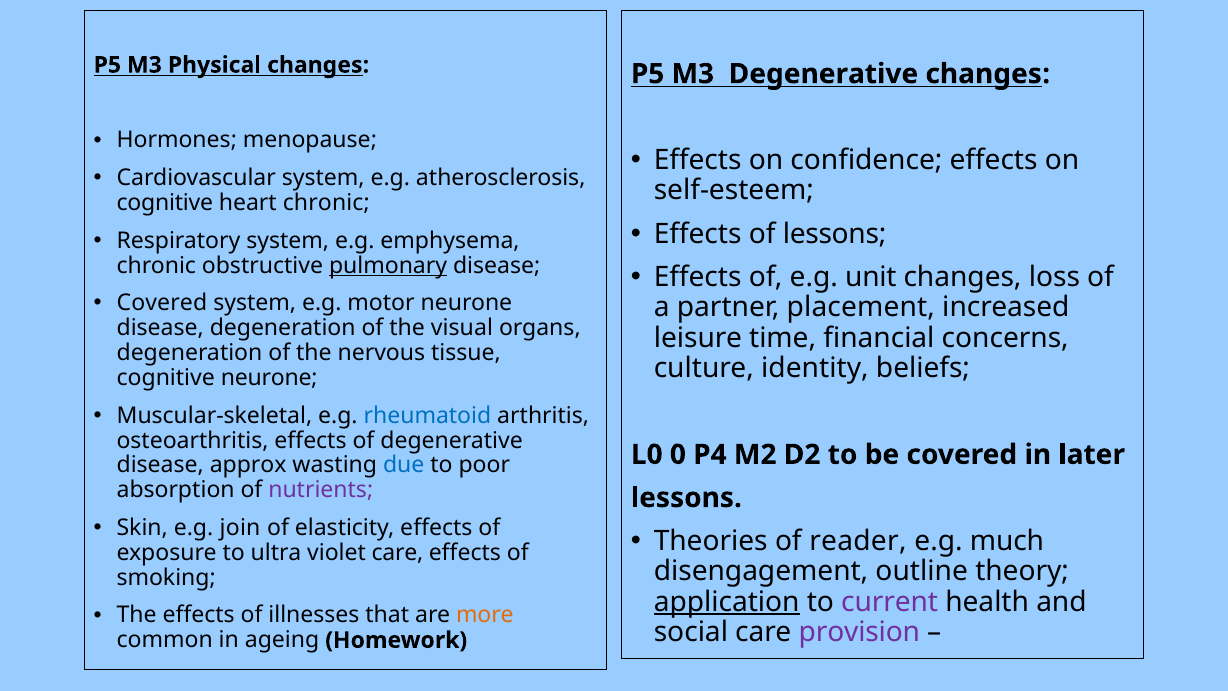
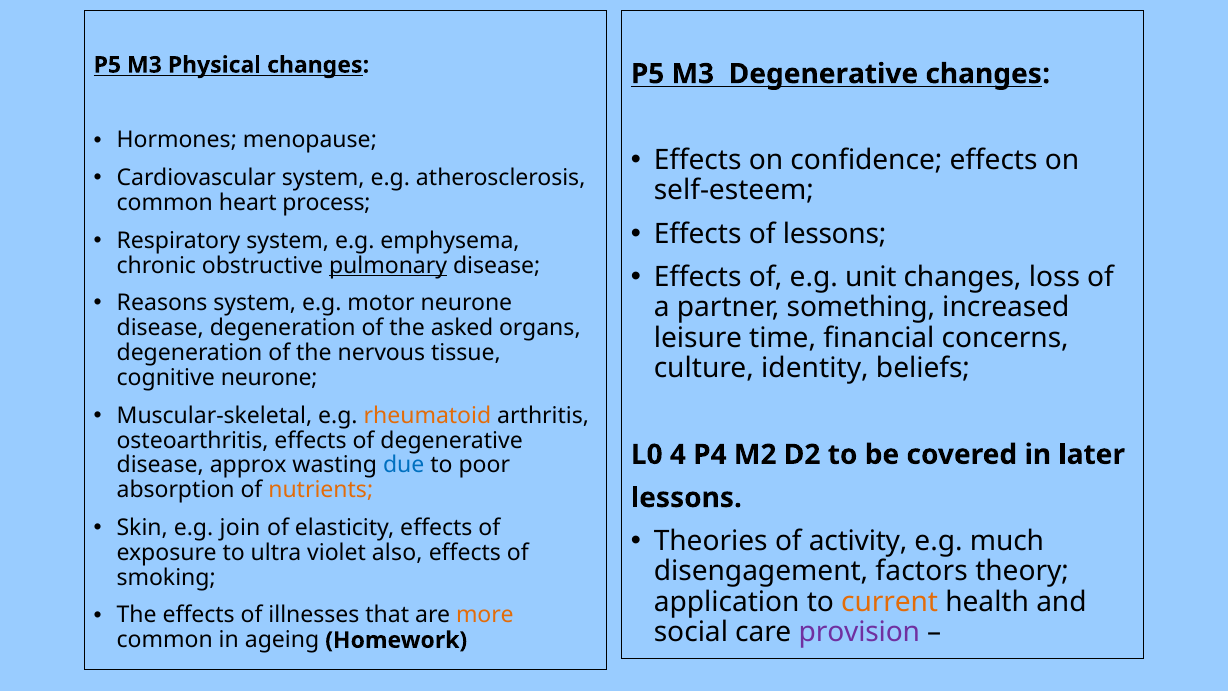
cognitive at (165, 203): cognitive -> common
heart chronic: chronic -> process
Covered at (162, 303): Covered -> Reasons
placement: placement -> something
visual: visual -> asked
rheumatoid colour: blue -> orange
0: 0 -> 4
nutrients colour: purple -> orange
reader: reader -> activity
violet care: care -> also
outline: outline -> factors
application underline: present -> none
current colour: purple -> orange
